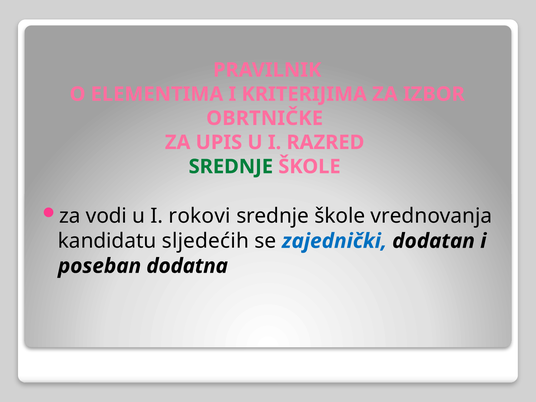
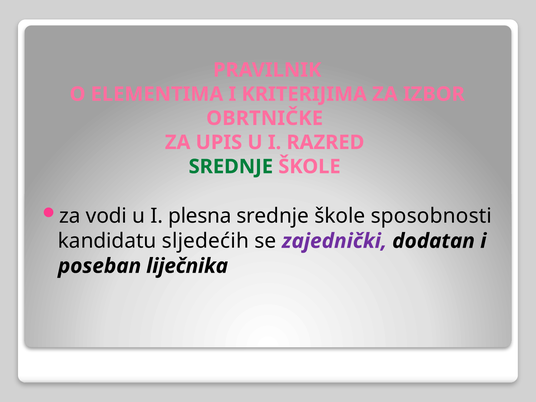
rokovi: rokovi -> plesna
vrednovanja: vrednovanja -> sposobnosti
zajednički colour: blue -> purple
dodatna: dodatna -> liječnika
